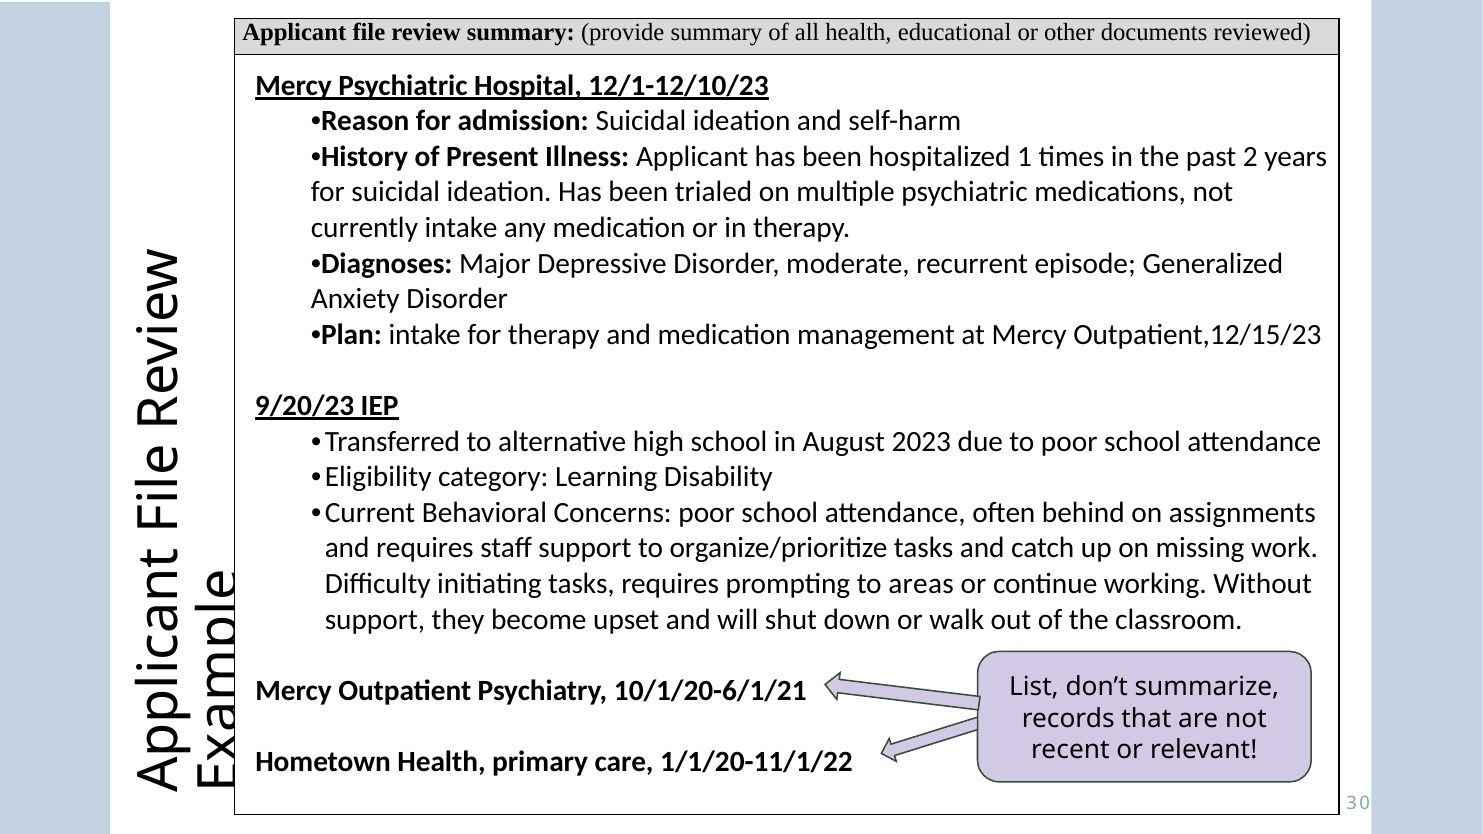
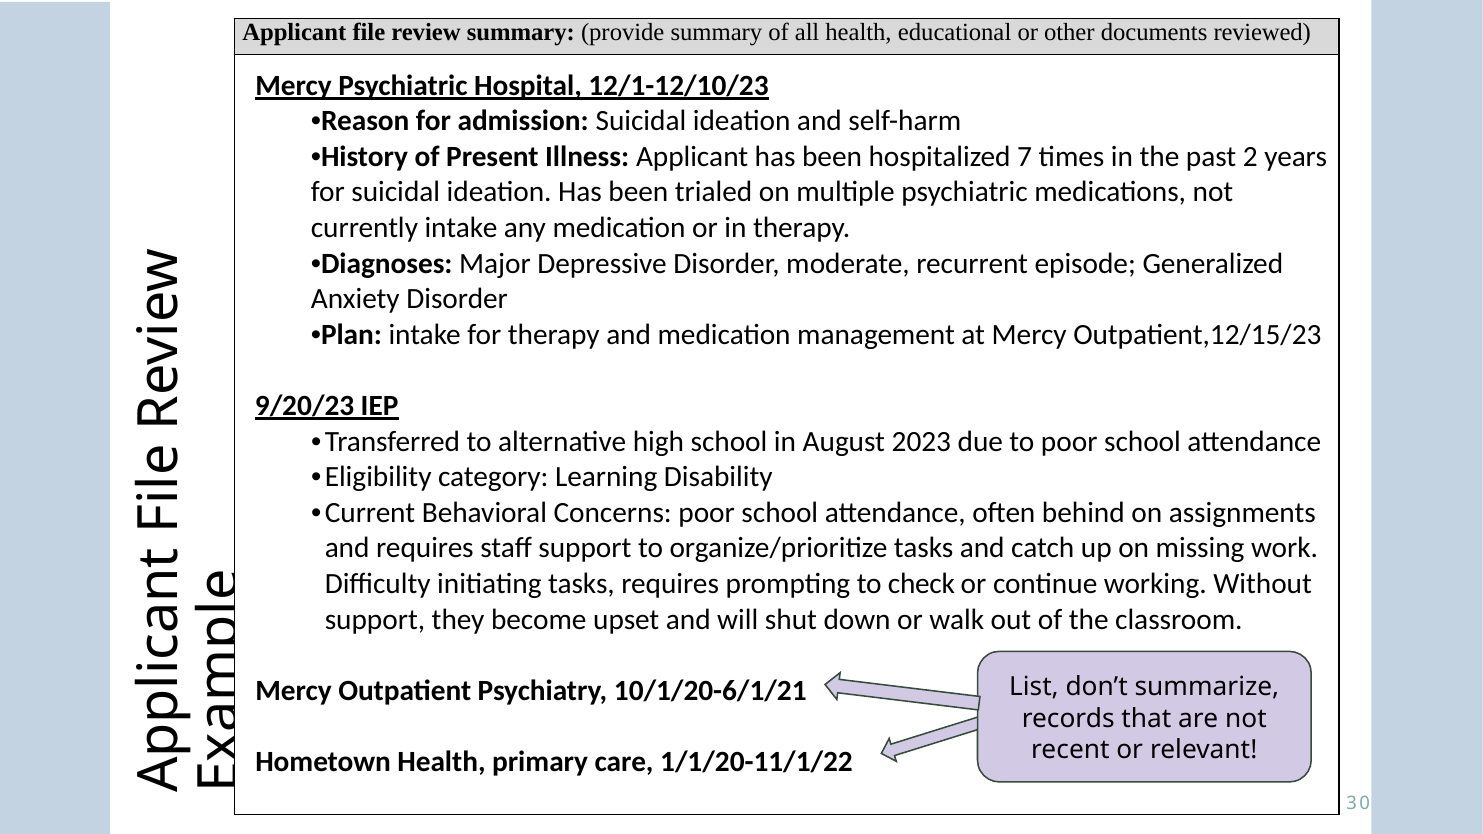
1: 1 -> 7
areas: areas -> check
